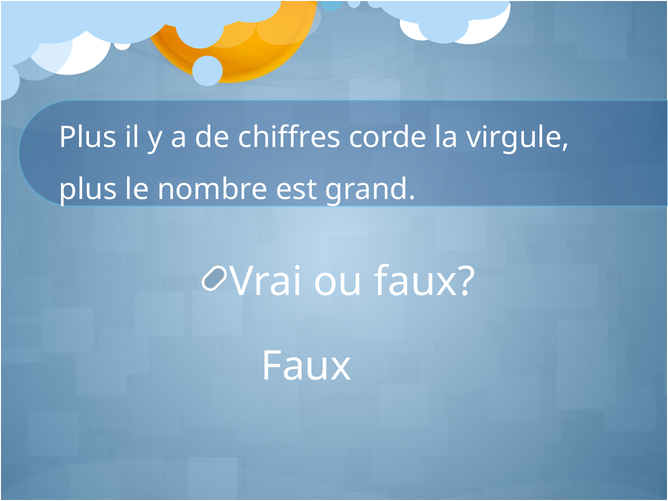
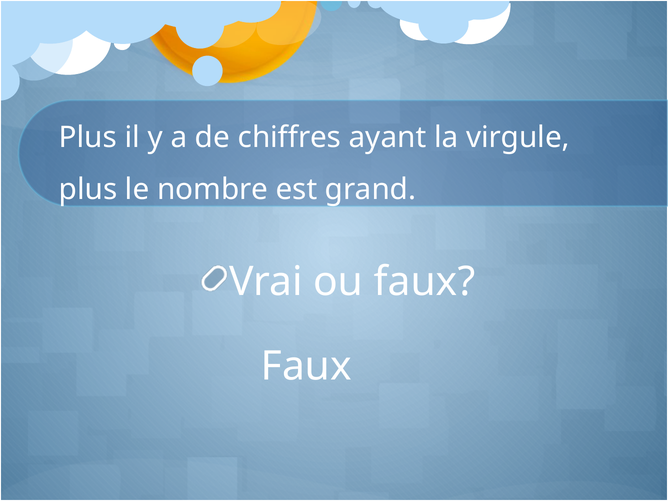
corde: corde -> ayant
